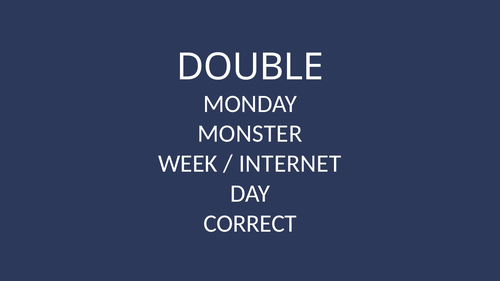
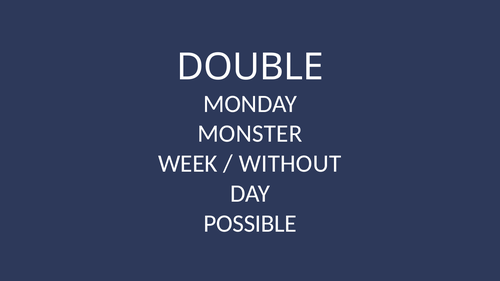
INTERNET: INTERNET -> WITHOUT
CORRECT: CORRECT -> POSSIBLE
